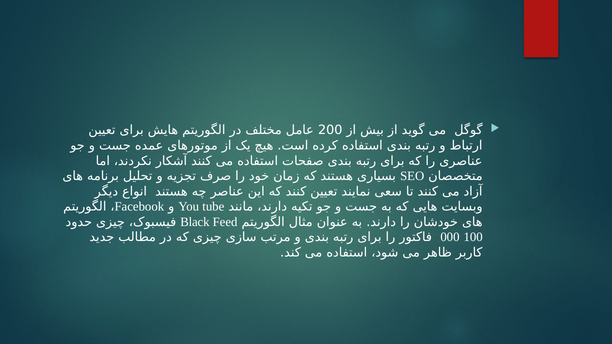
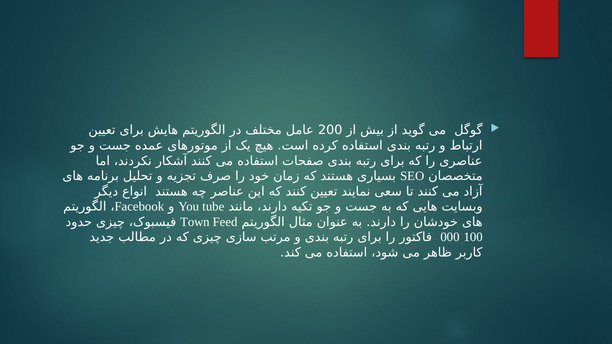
Black: Black -> Town
